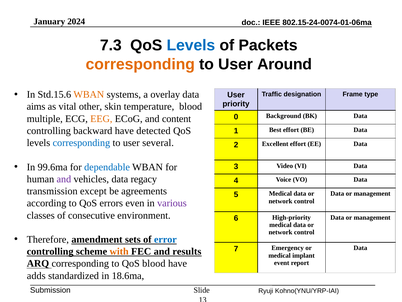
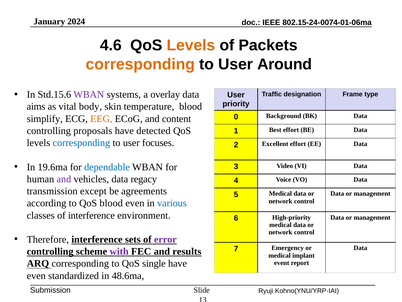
7.3: 7.3 -> 4.6
Levels at (191, 45) colour: blue -> orange
WBAN at (89, 94) colour: orange -> purple
other: other -> body
multiple: multiple -> simplify
backward: backward -> proposals
several: several -> focuses
99.6ma: 99.6ma -> 19.6ma
QoS errors: errors -> blood
various colour: purple -> blue
of consecutive: consecutive -> interference
Therefore amendment: amendment -> interference
error colour: blue -> purple
with colour: orange -> purple
QoS blood: blood -> single
adds at (36, 275): adds -> even
18.6ma: 18.6ma -> 48.6ma
